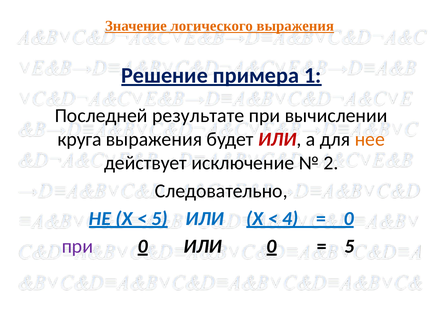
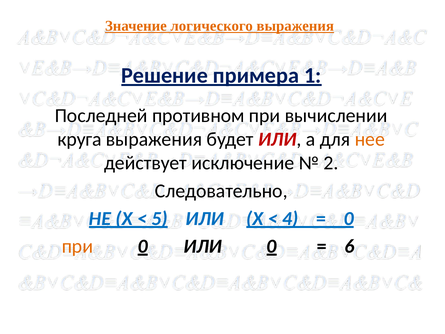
результате: результате -> противном
при at (77, 246) colour: purple -> orange
5 at (350, 246): 5 -> 6
